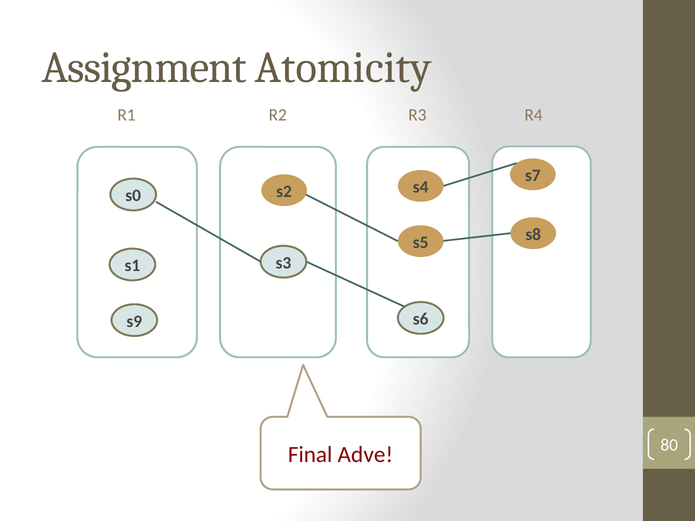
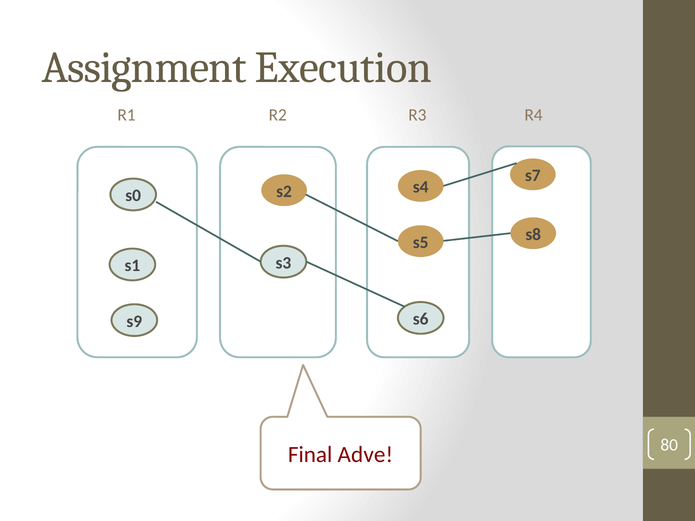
Atomicity: Atomicity -> Execution
